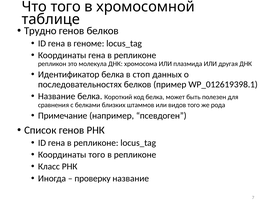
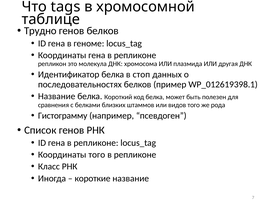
Что того: того -> tags
Примечание: Примечание -> Гистограмму
проверку: проверку -> короткие
